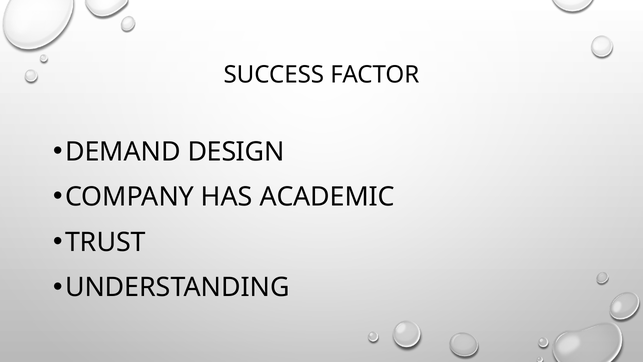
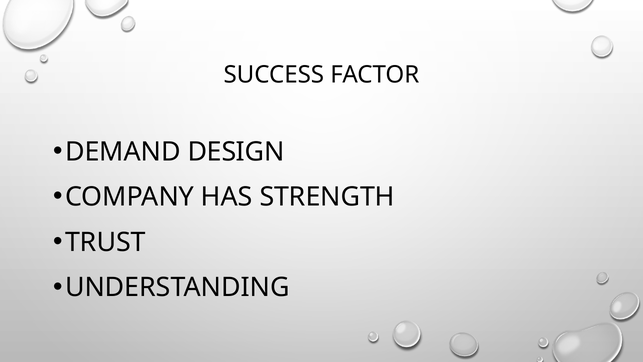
ACADEMIC: ACADEMIC -> STRENGTH
